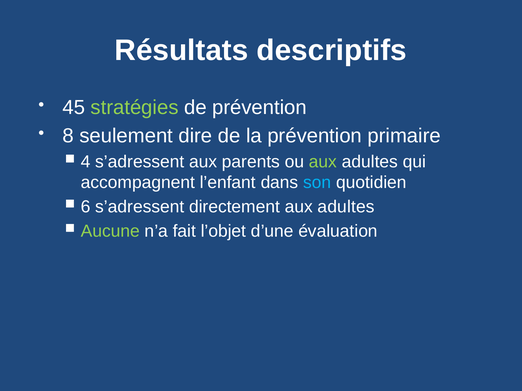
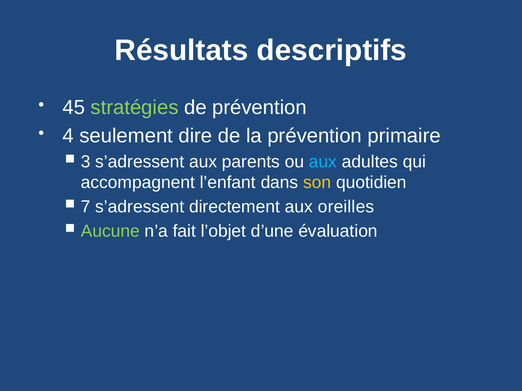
8: 8 -> 4
4: 4 -> 3
aux at (323, 162) colour: light green -> light blue
son colour: light blue -> yellow
6: 6 -> 7
directement aux adultes: adultes -> oreilles
